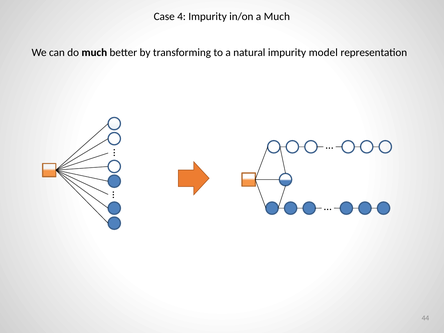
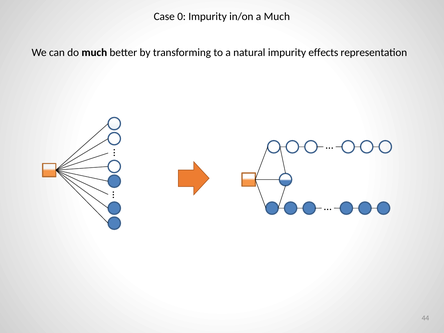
4: 4 -> 0
model: model -> effects
